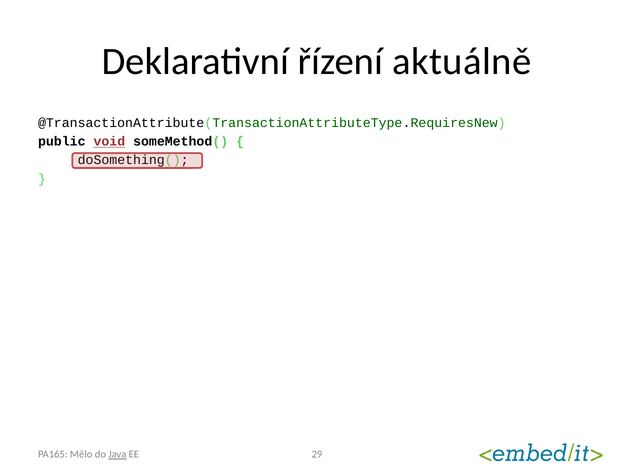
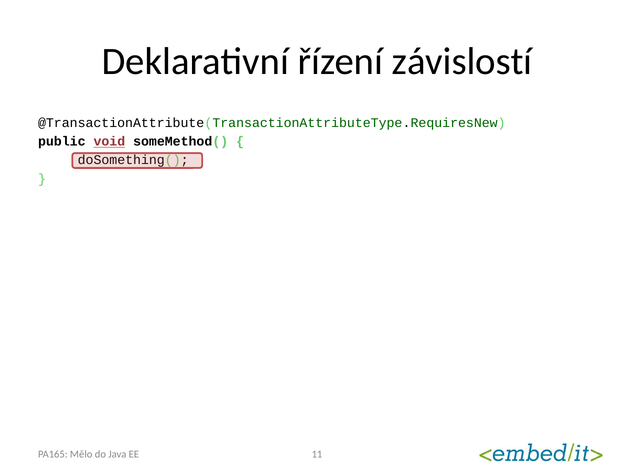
aktuálně: aktuálně -> závislostí
Java underline: present -> none
29: 29 -> 11
